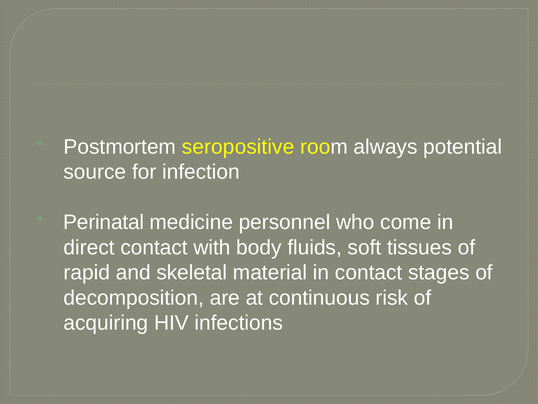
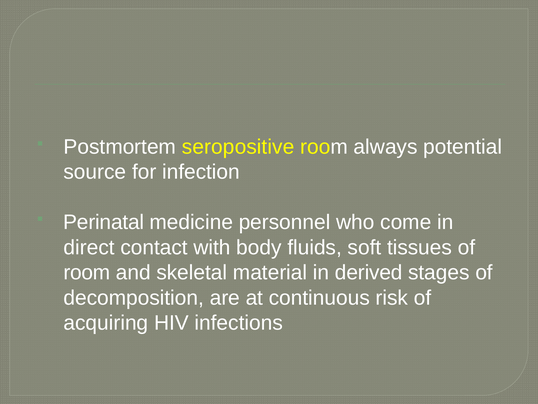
rapid at (87, 272): rapid -> room
in contact: contact -> derived
